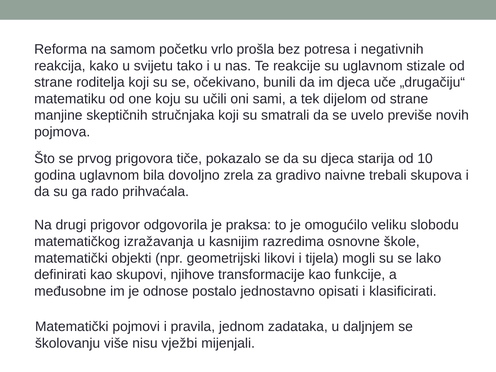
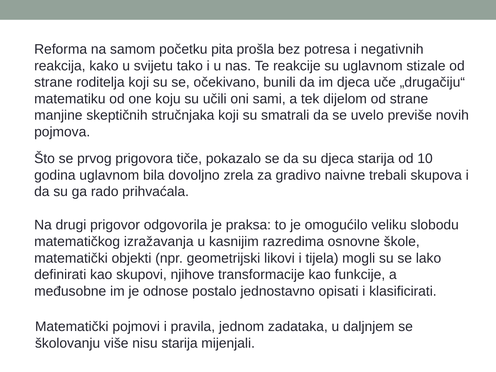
vrlo: vrlo -> pita
nisu vježbi: vježbi -> starija
